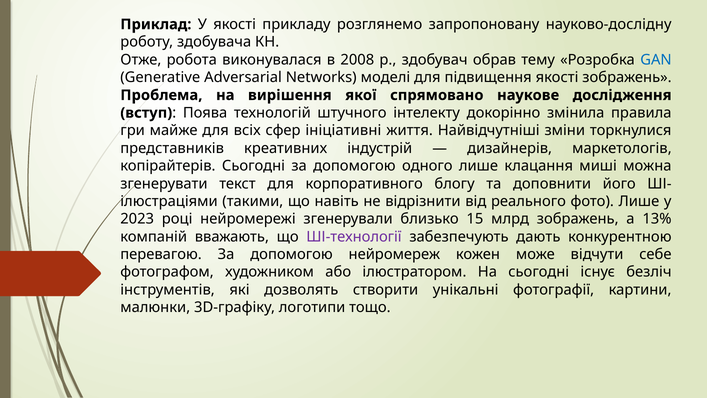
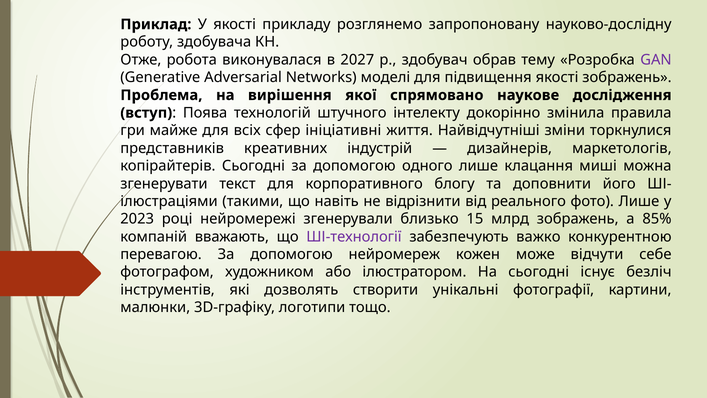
2008: 2008 -> 2027
GAN colour: blue -> purple
13%: 13% -> 85%
дають: дають -> важко
